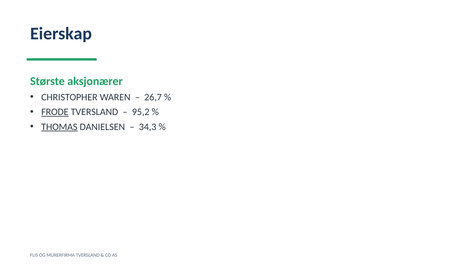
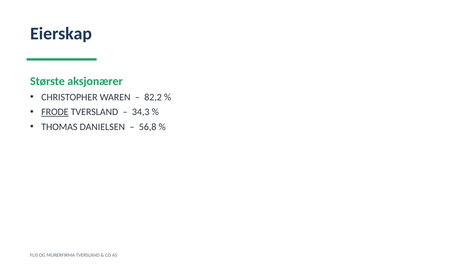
26,7: 26,7 -> 82,2
95,2: 95,2 -> 34,3
THOMAS underline: present -> none
34,3: 34,3 -> 56,8
